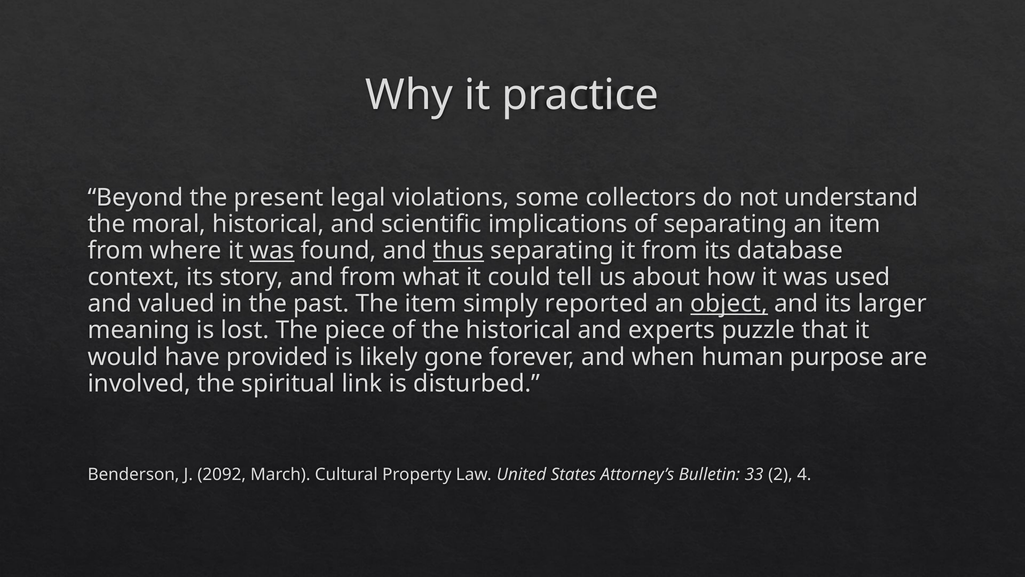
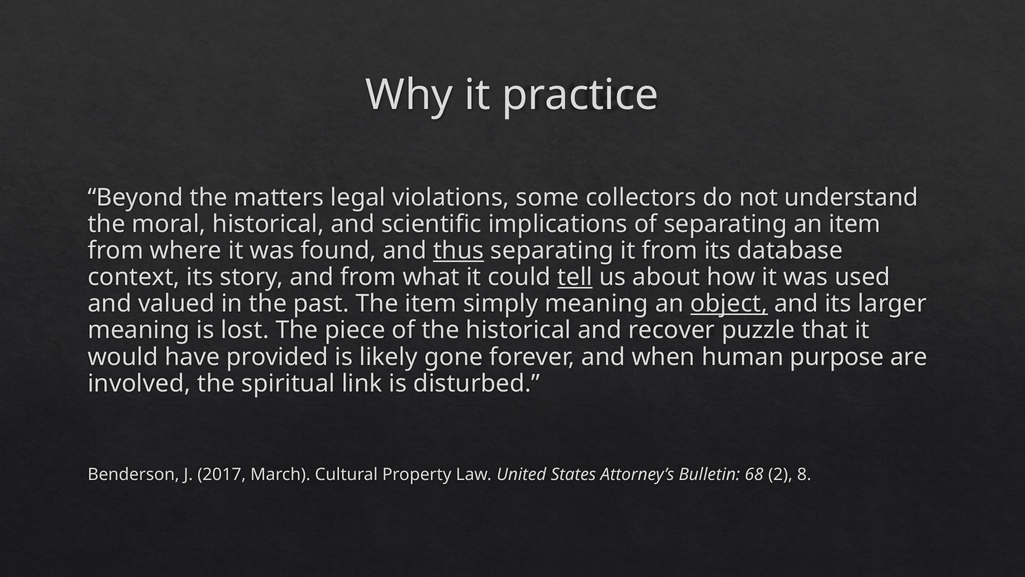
present: present -> matters
was at (272, 251) underline: present -> none
tell underline: none -> present
simply reported: reported -> meaning
experts: experts -> recover
2092: 2092 -> 2017
33: 33 -> 68
4: 4 -> 8
